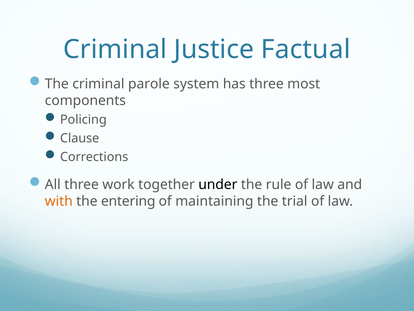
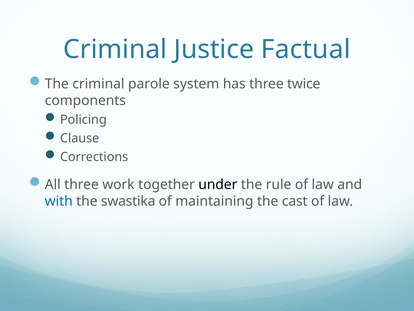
most: most -> twice
with colour: orange -> blue
entering: entering -> swastika
trial: trial -> cast
